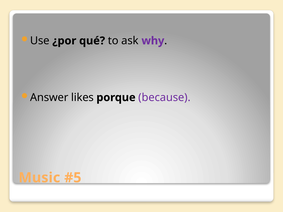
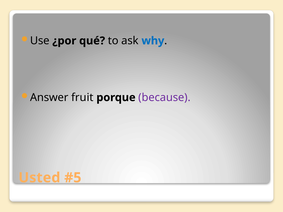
why colour: purple -> blue
likes: likes -> fruit
Music: Music -> Usted
